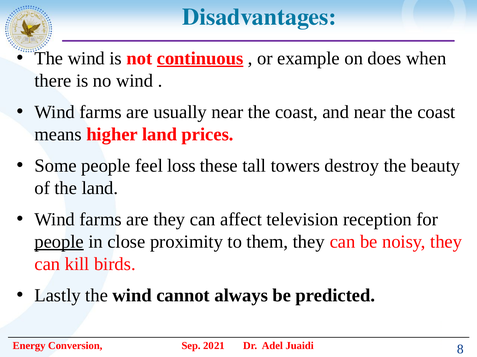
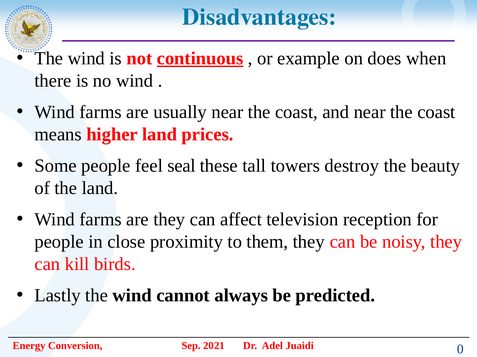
loss: loss -> seal
people at (59, 242) underline: present -> none
8: 8 -> 0
